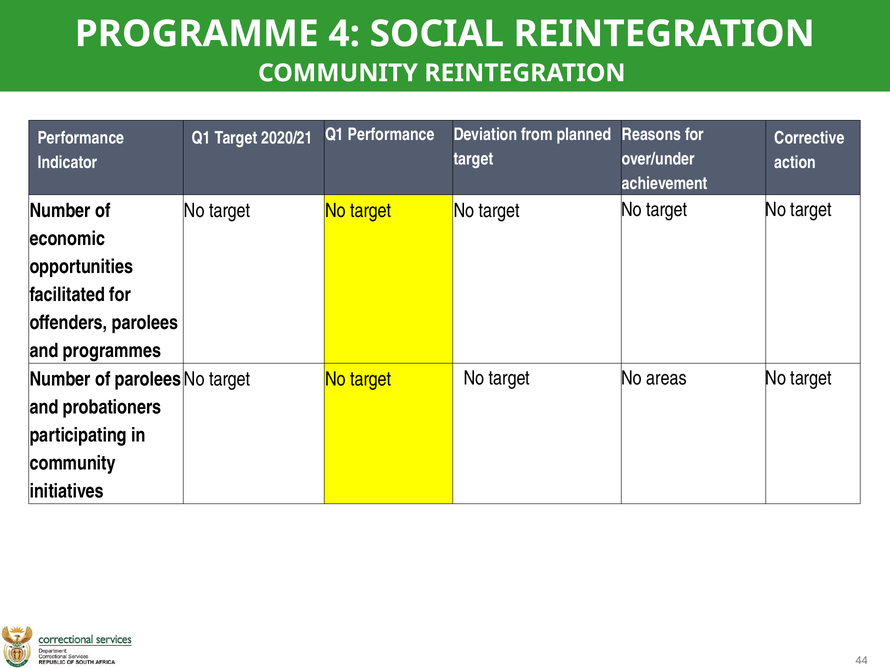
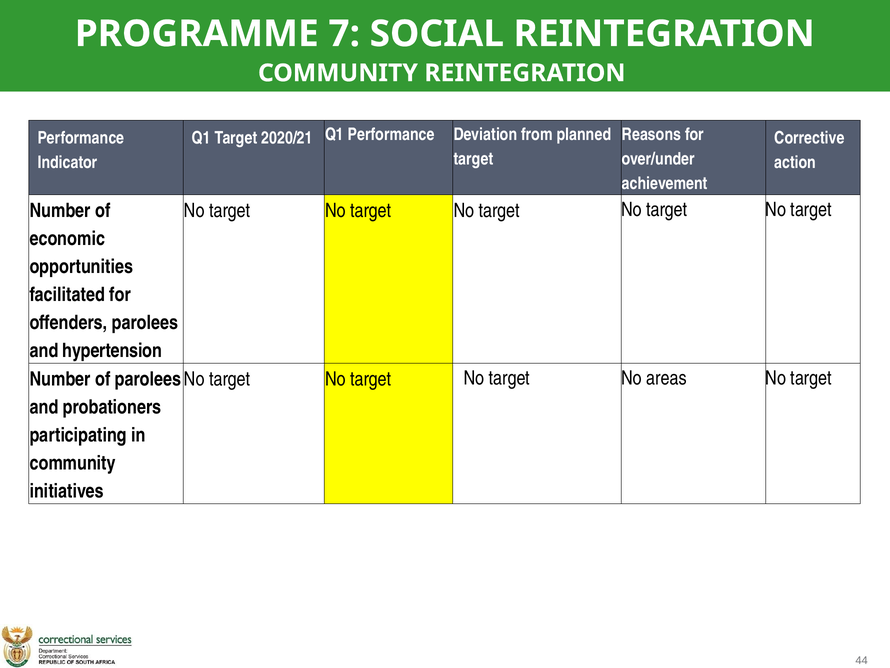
4: 4 -> 7
programmes: programmes -> hypertension
